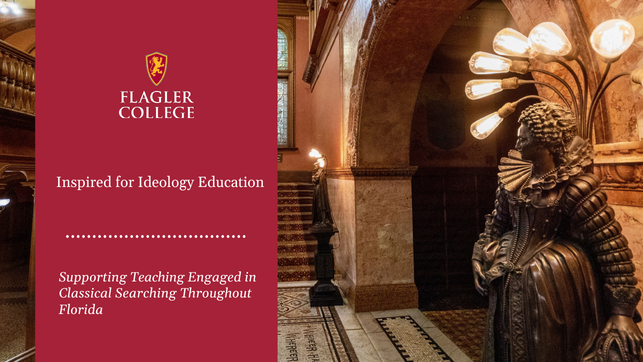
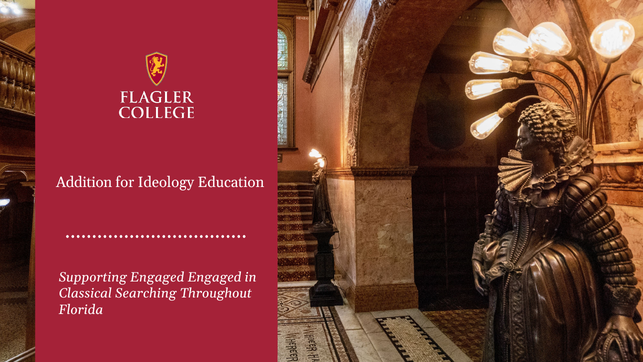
Inspired: Inspired -> Addition
Supporting Teaching: Teaching -> Engaged
